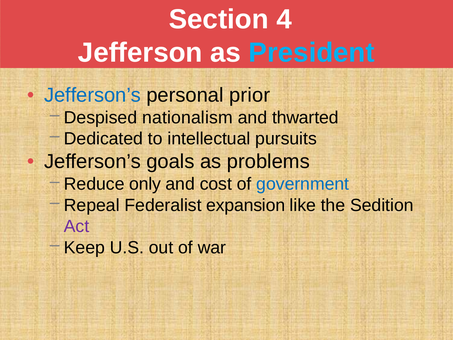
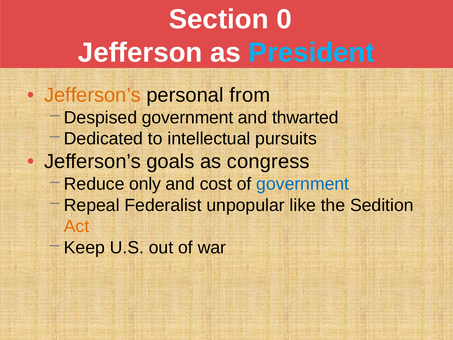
4: 4 -> 0
Jefferson’s at (92, 95) colour: blue -> orange
prior: prior -> from
Despised nationalism: nationalism -> government
problems: problems -> congress
expansion: expansion -> unpopular
Act colour: purple -> orange
